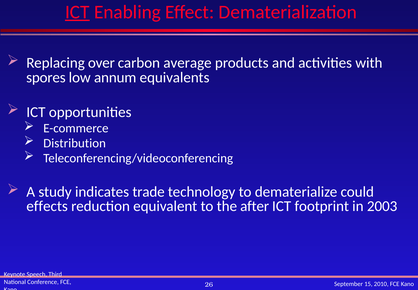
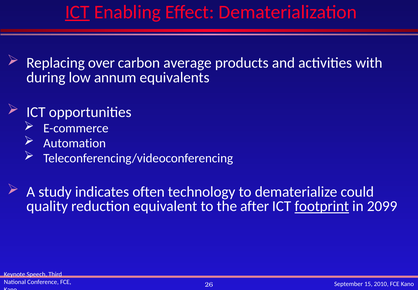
spores: spores -> during
Distribution: Distribution -> Automation
trade: trade -> often
effects: effects -> quality
footprint underline: none -> present
2003: 2003 -> 2099
